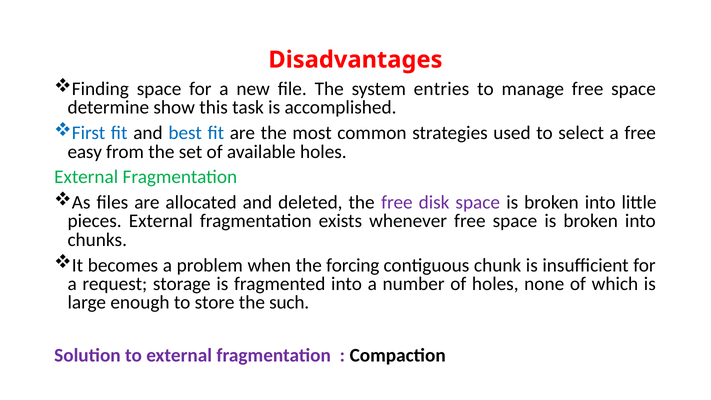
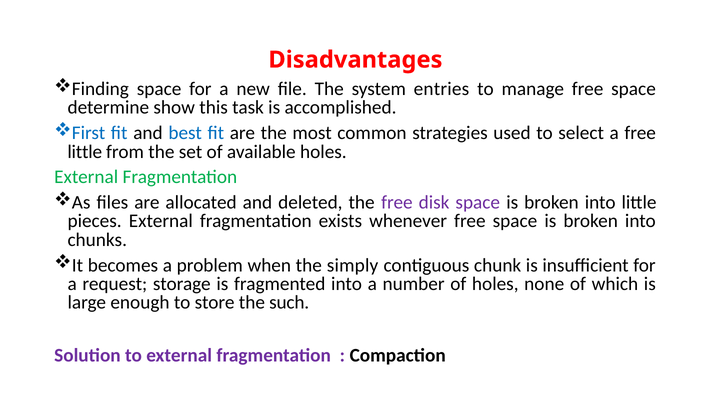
easy at (85, 152): easy -> little
forcing: forcing -> simply
